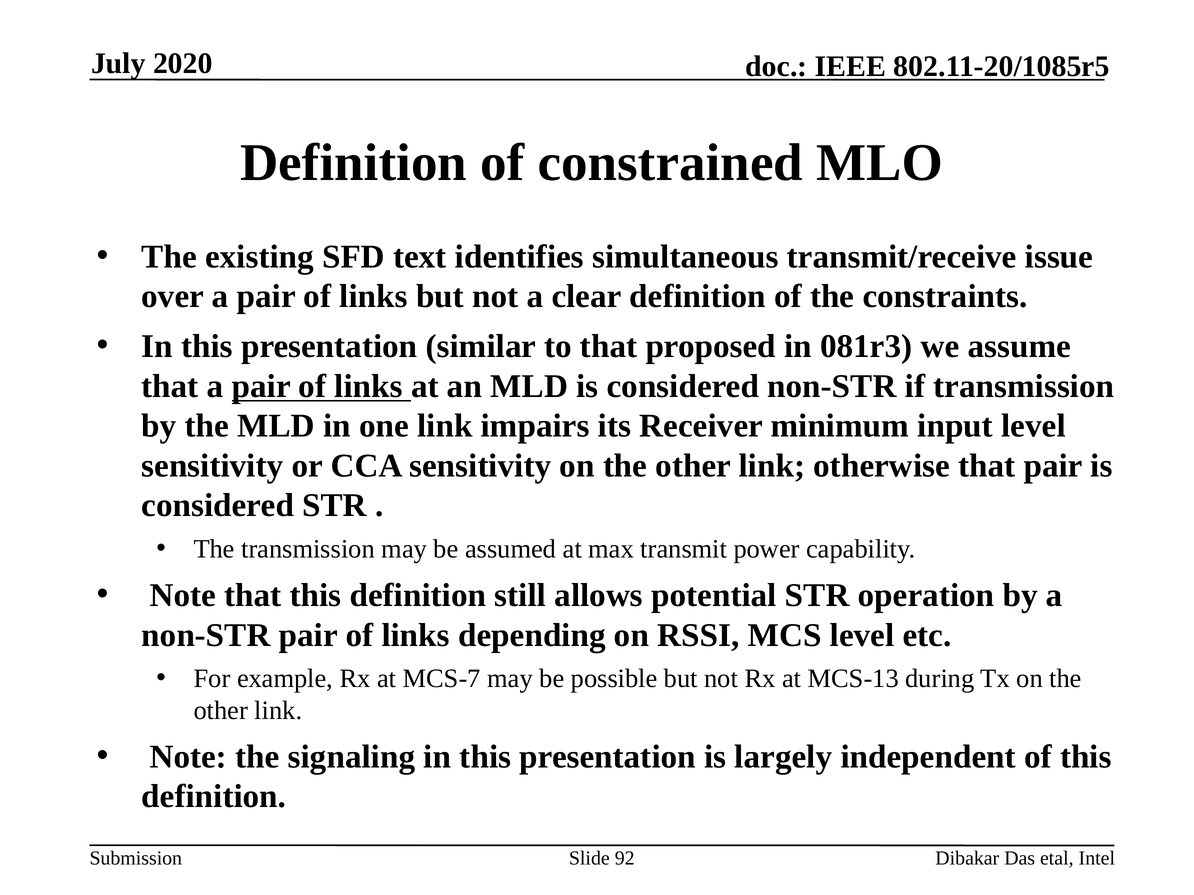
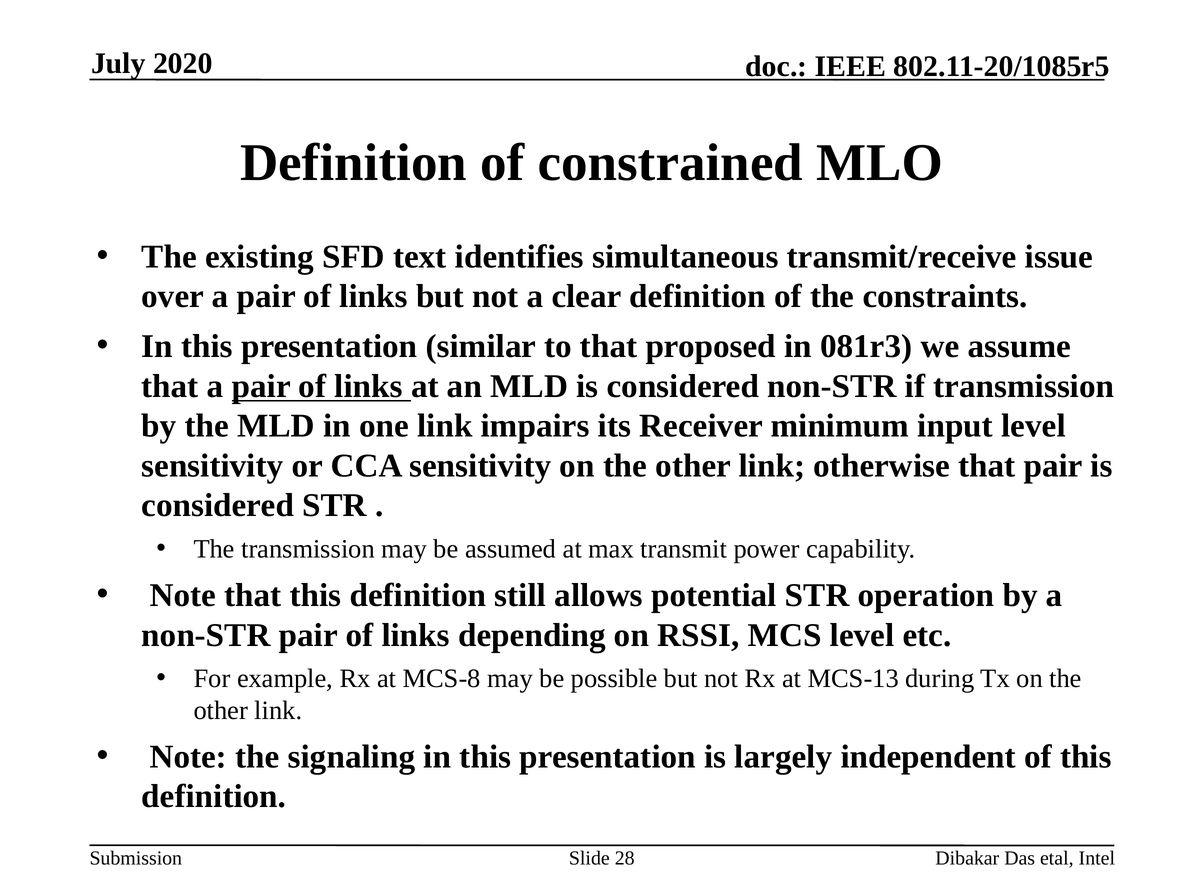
MCS-7: MCS-7 -> MCS-8
92: 92 -> 28
